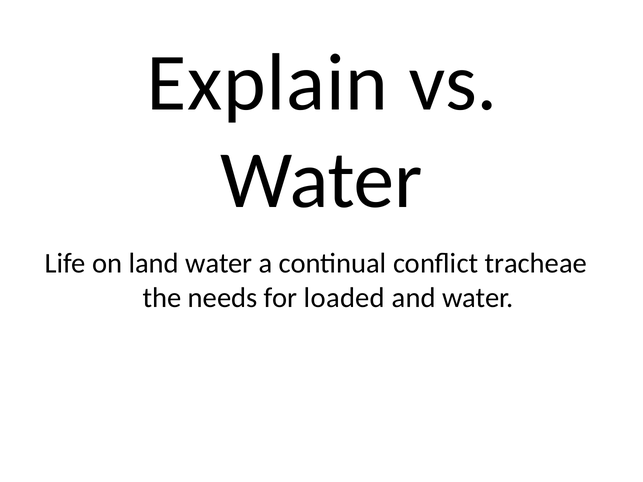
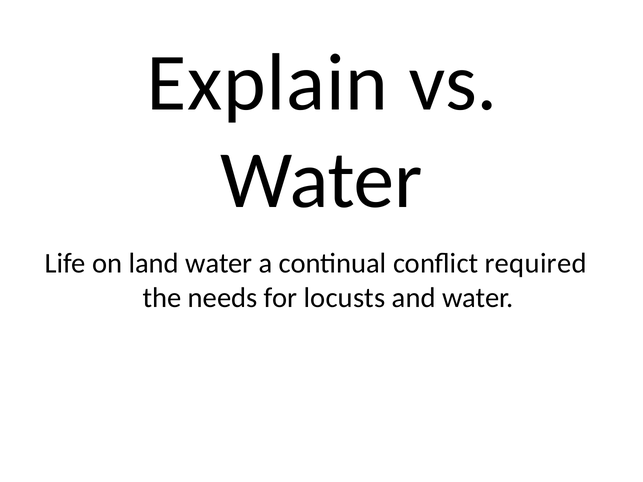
tracheae: tracheae -> required
loaded: loaded -> locusts
